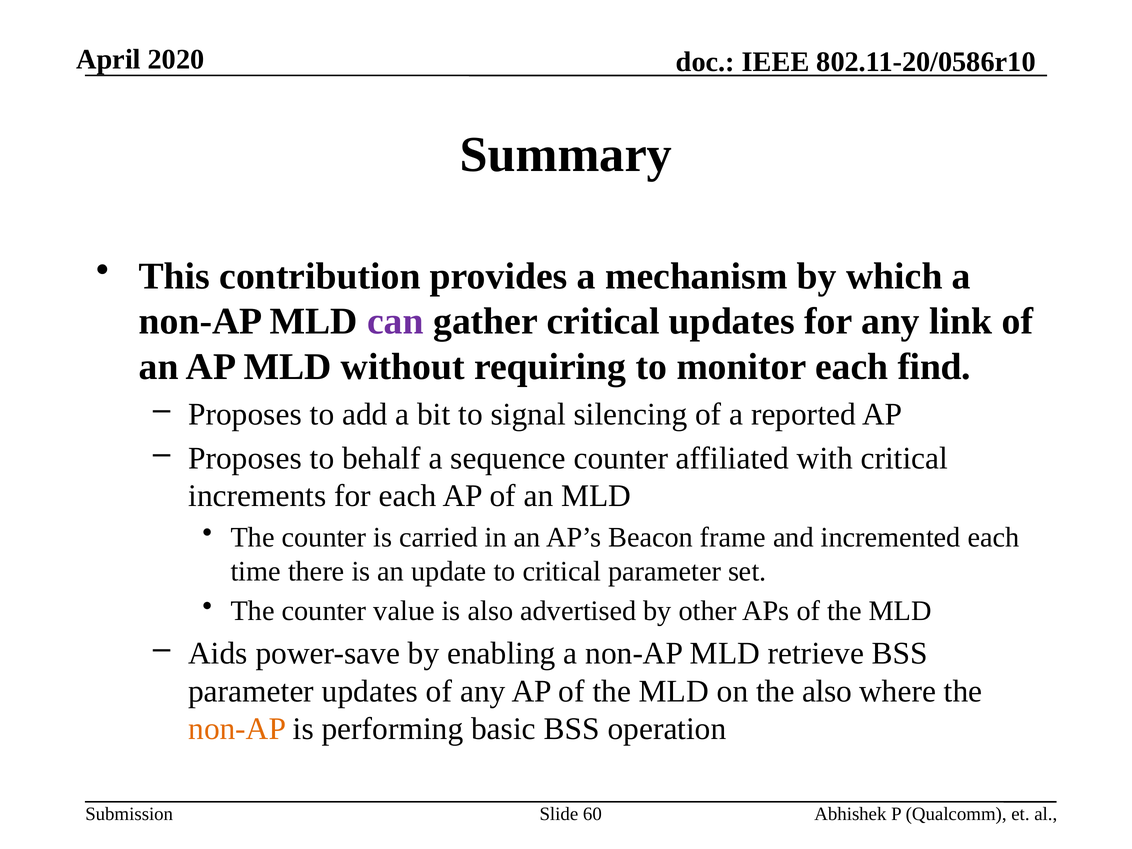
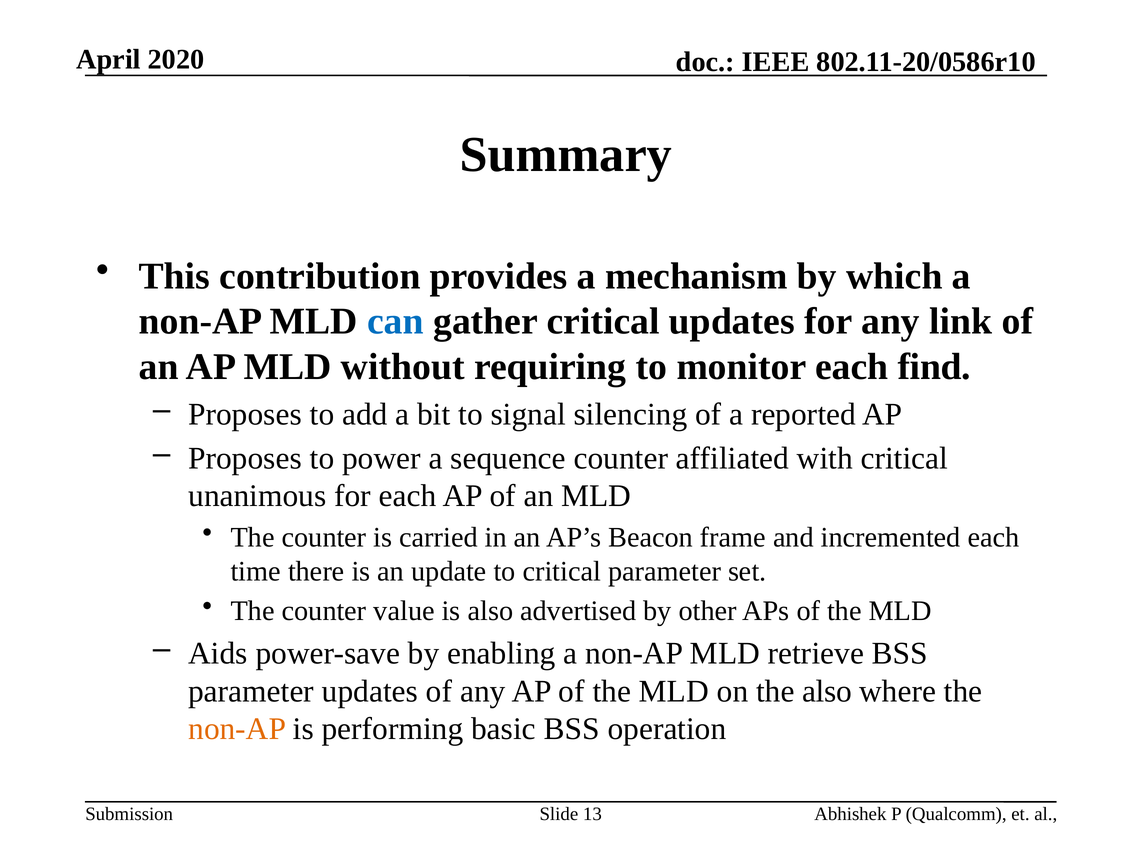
can colour: purple -> blue
behalf: behalf -> power
increments: increments -> unanimous
60: 60 -> 13
